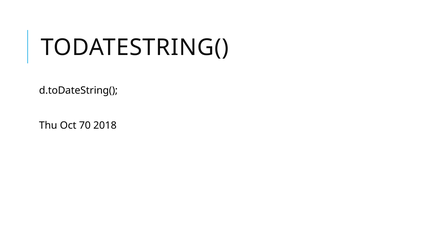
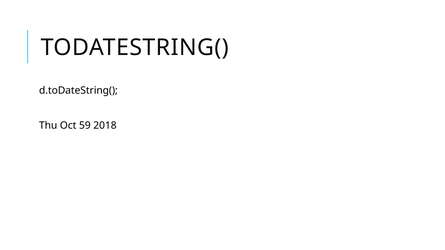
70: 70 -> 59
